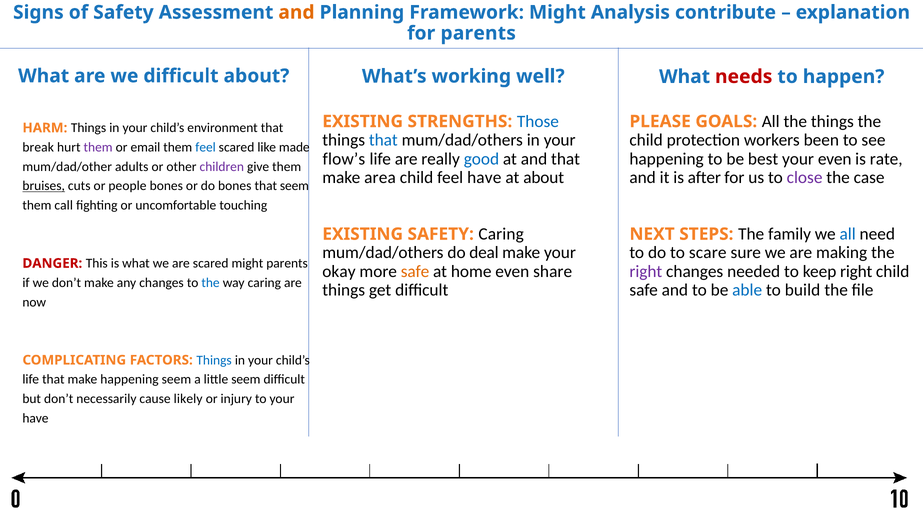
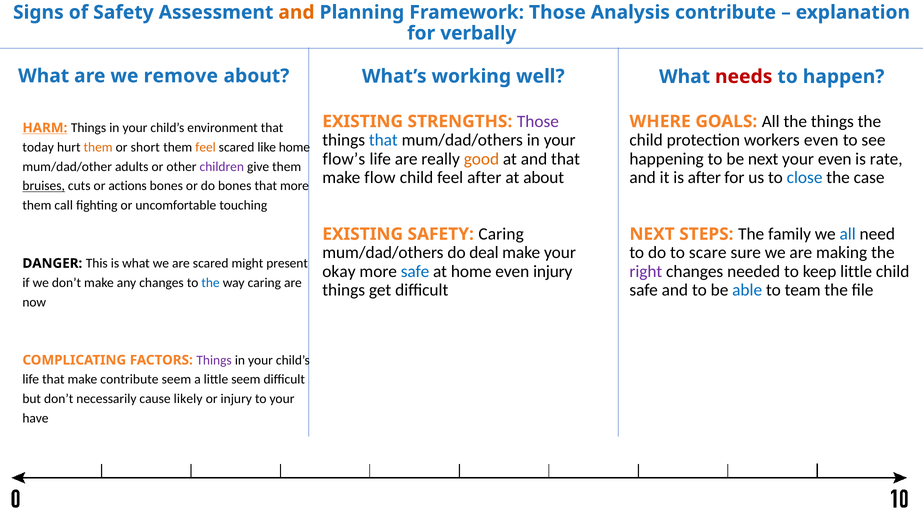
Framework Might: Might -> Those
for parents: parents -> verbally
we difficult: difficult -> remove
Those at (538, 121) colour: blue -> purple
PLEASE: PLEASE -> WHERE
HARM underline: none -> present
workers been: been -> even
break: break -> today
them at (98, 147) colour: purple -> orange
email: email -> short
feel at (206, 147) colour: blue -> orange
like made: made -> home
good colour: blue -> orange
be best: best -> next
area: area -> flow
feel have: have -> after
close colour: purple -> blue
people: people -> actions
that seem: seem -> more
DANGER colour: red -> black
might parents: parents -> present
safe at (415, 272) colour: orange -> blue
even share: share -> injury
keep right: right -> little
build: build -> team
Things at (214, 360) colour: blue -> purple
make happening: happening -> contribute
